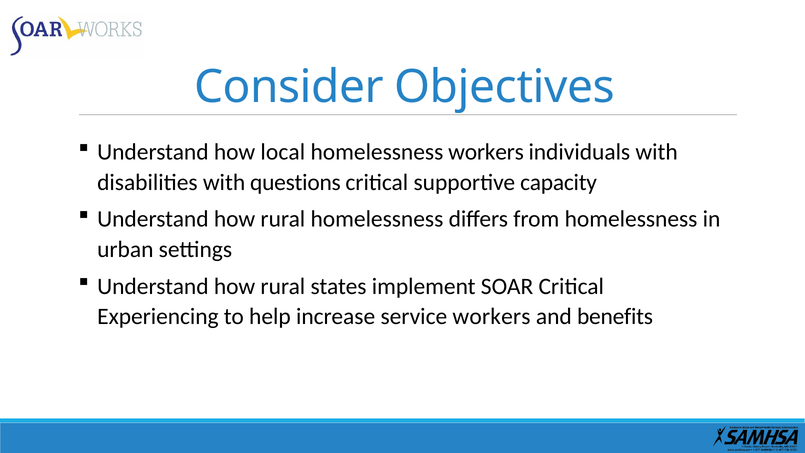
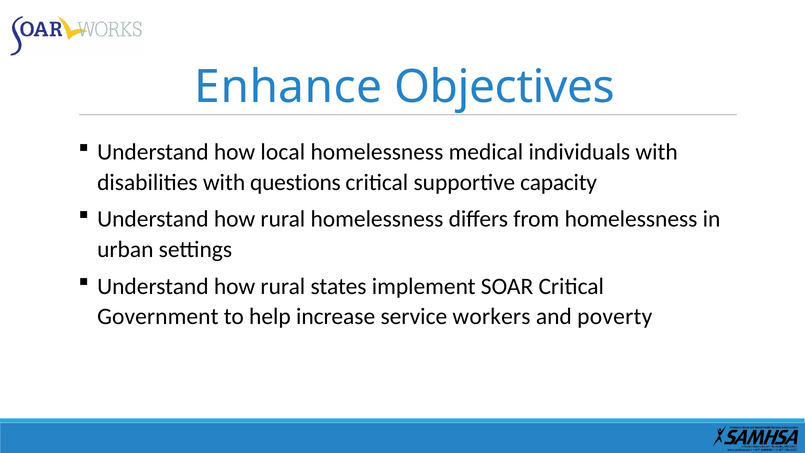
Consider: Consider -> Enhance
homelessness workers: workers -> medical
Experiencing: Experiencing -> Government
benefits: benefits -> poverty
